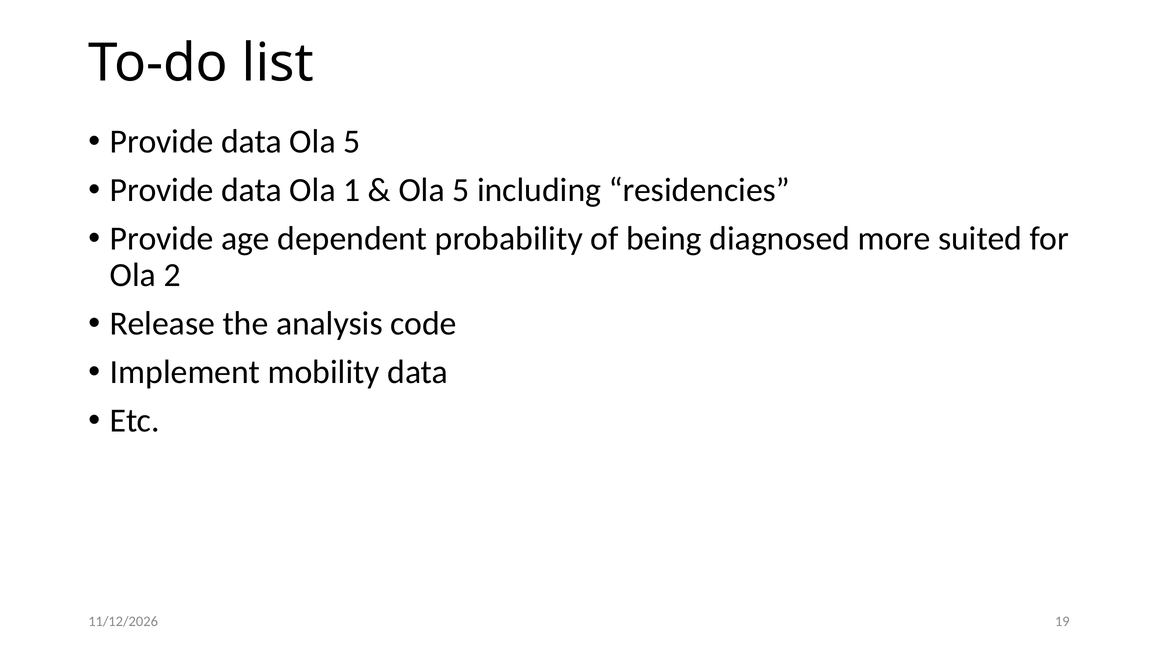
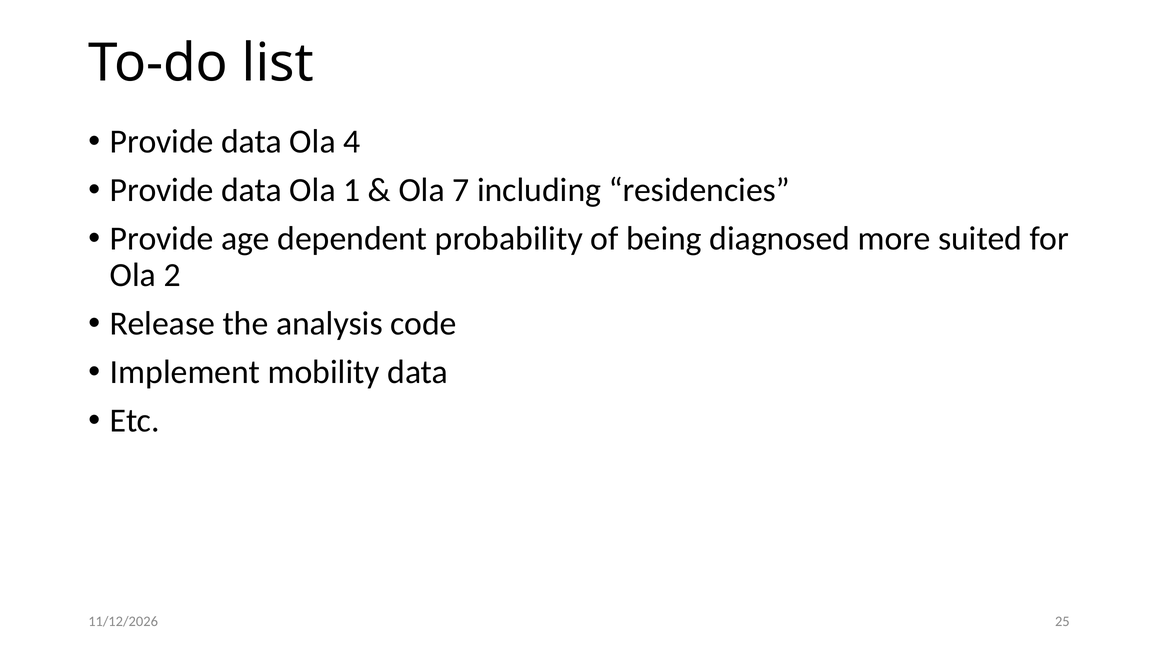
data Ola 5: 5 -> 4
5 at (461, 190): 5 -> 7
19: 19 -> 25
